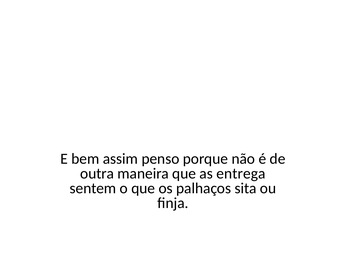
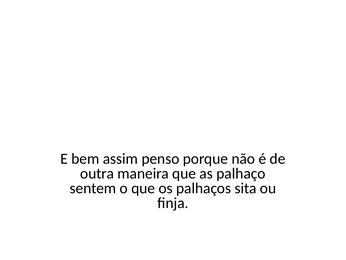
entrega: entrega -> palhaço
